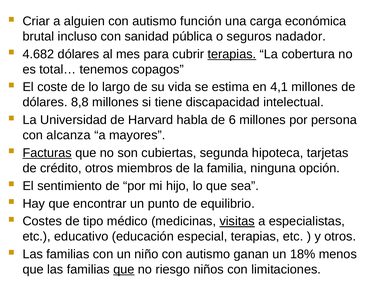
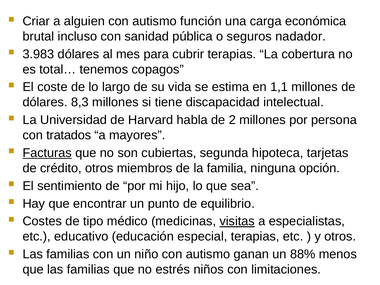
4.682: 4.682 -> 3.983
terapias at (232, 54) underline: present -> none
4,1: 4,1 -> 1,1
8,8: 8,8 -> 8,3
6: 6 -> 2
alcanza: alcanza -> tratados
18%: 18% -> 88%
que at (124, 269) underline: present -> none
riesgo: riesgo -> estrés
